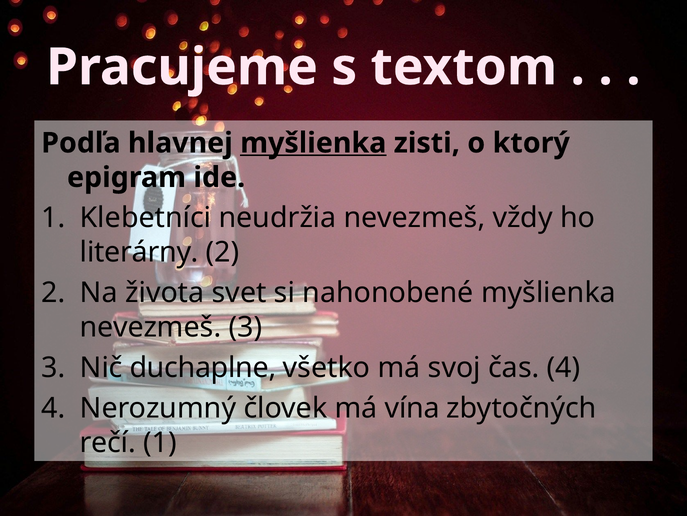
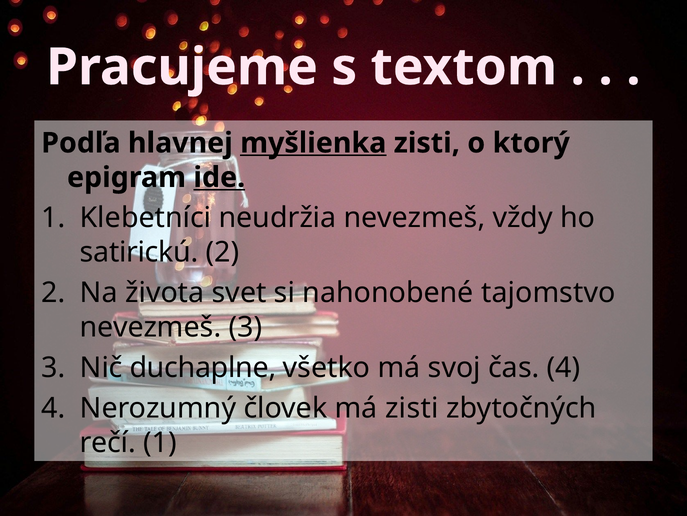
ide underline: none -> present
literárny: literárny -> satirickú
nahonobené myšlienka: myšlienka -> tajomstvo
má vína: vína -> zisti
